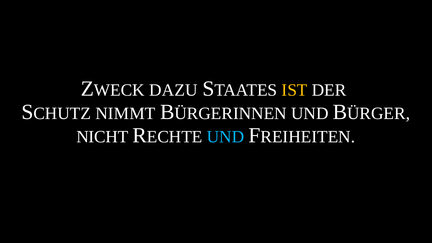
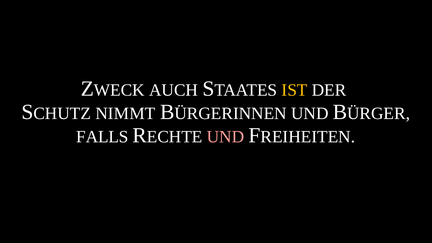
DAZU: DAZU -> AUCH
NICHT: NICHT -> FALLS
UND at (226, 137) colour: light blue -> pink
